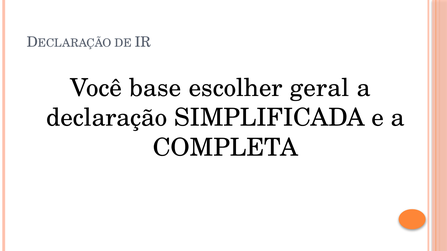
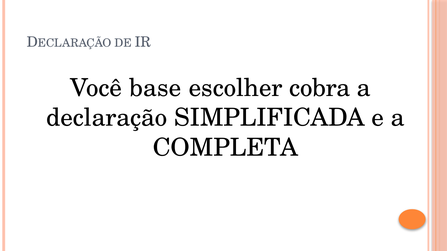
geral: geral -> cobra
